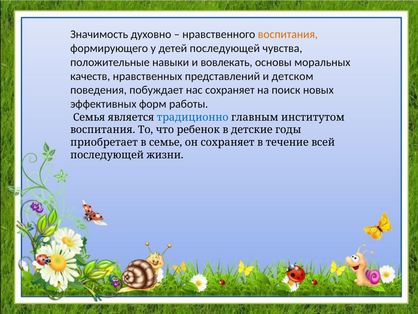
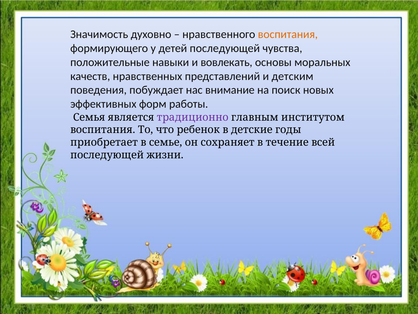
детском: детском -> детским
нас сохраняет: сохраняет -> внимание
традиционно colour: blue -> purple
